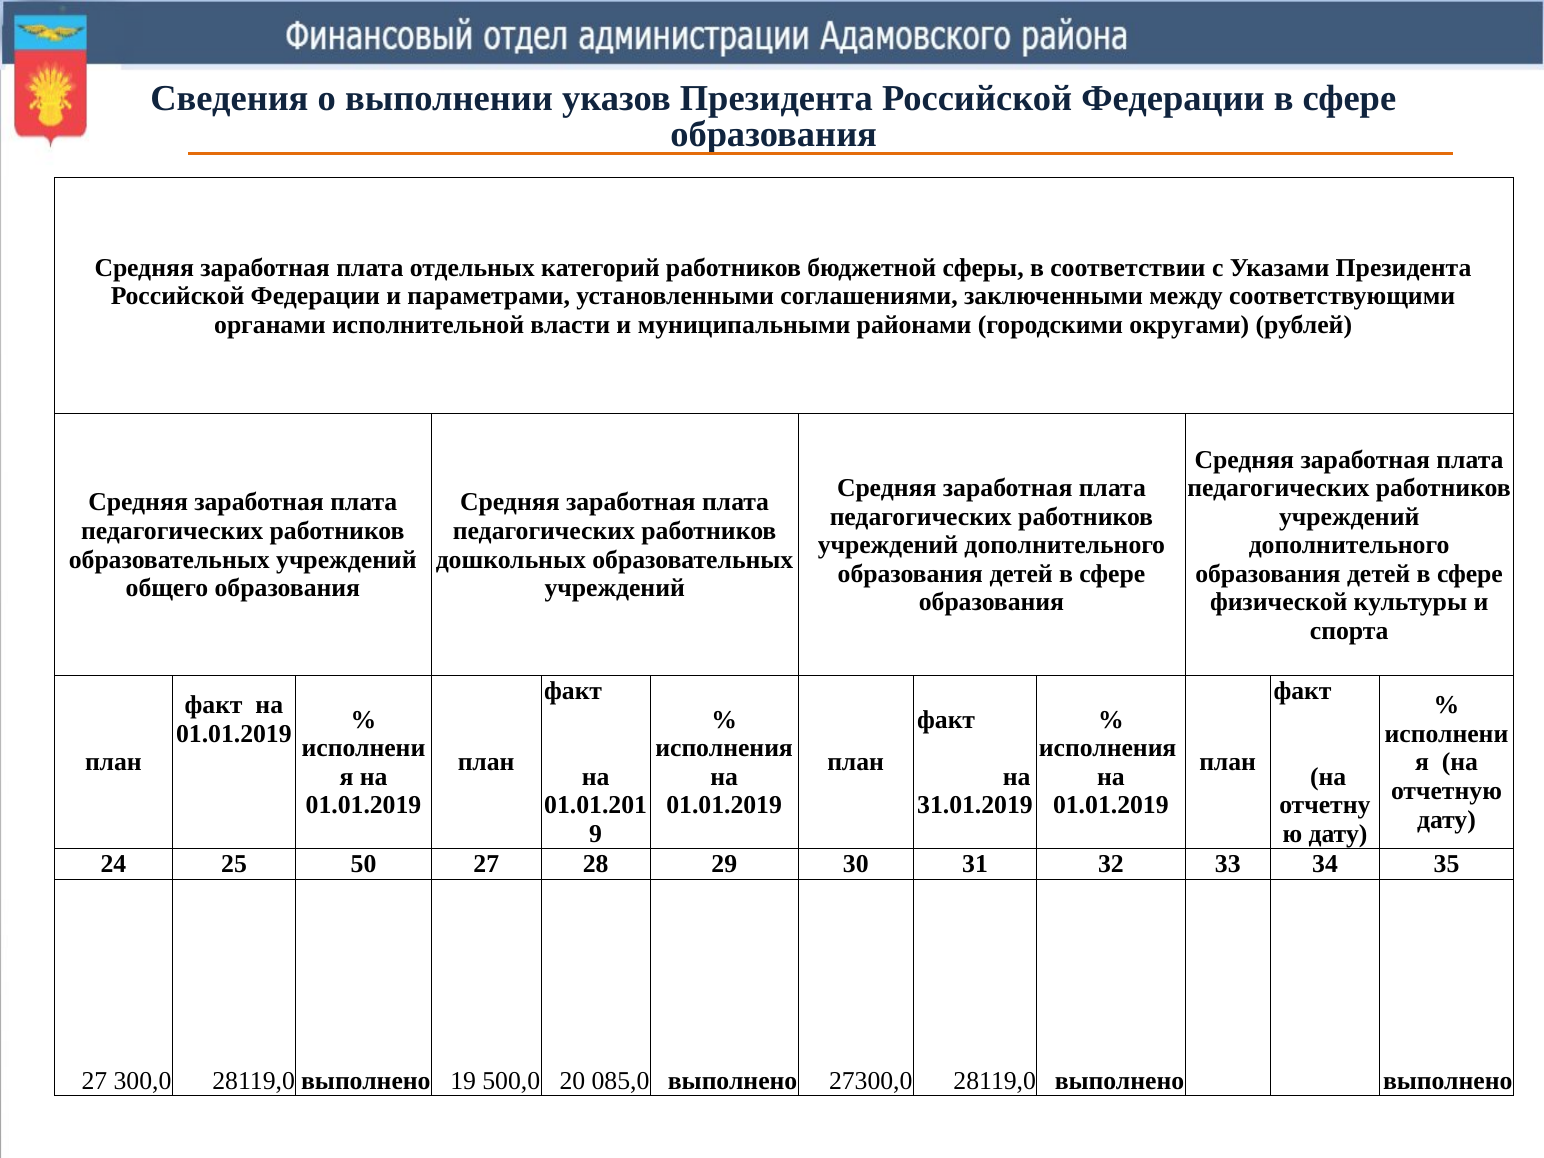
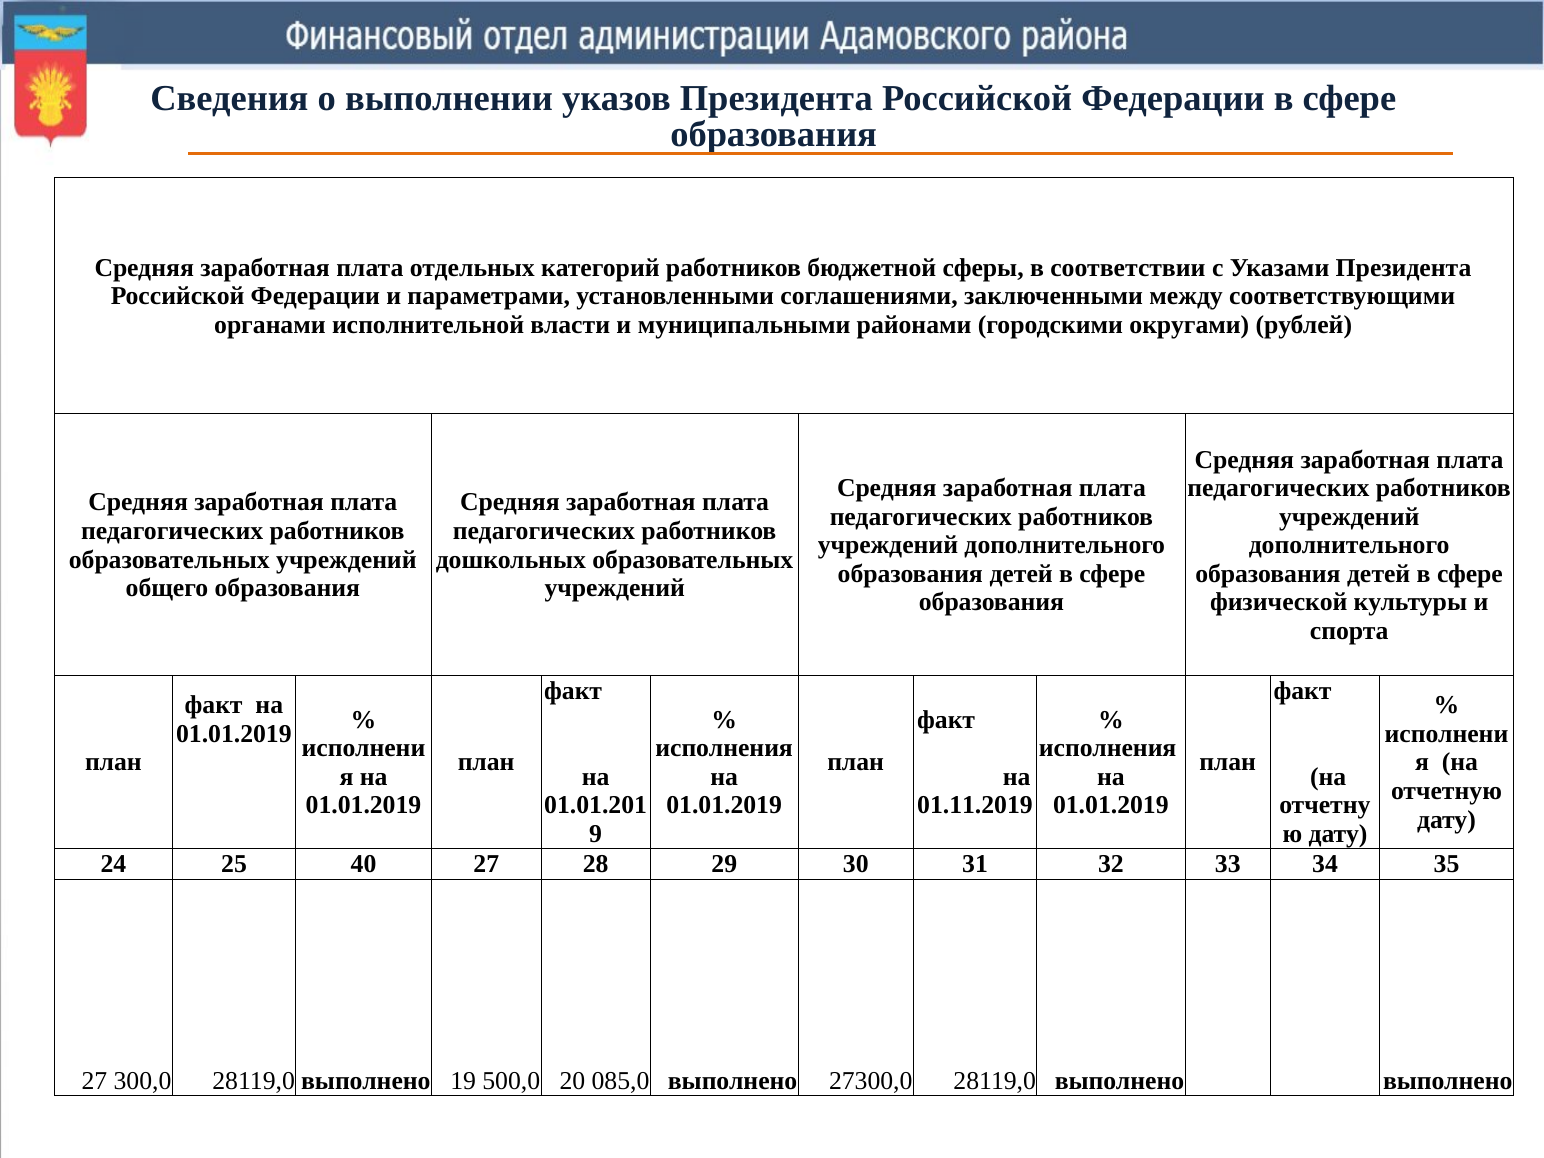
31.01.2019: 31.01.2019 -> 01.11.2019
50: 50 -> 40
